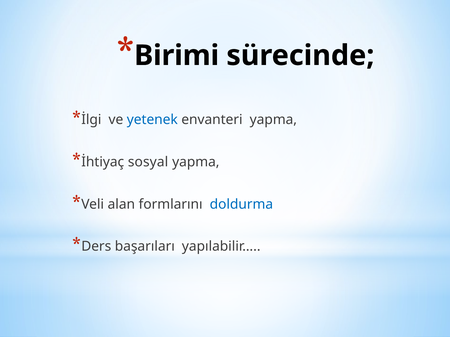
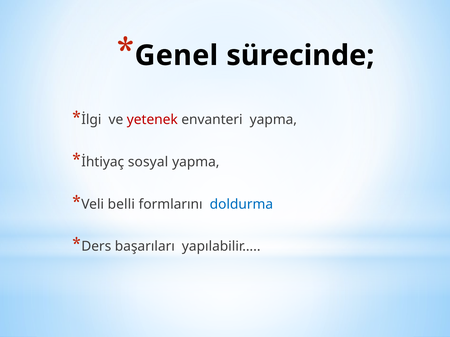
Birimi: Birimi -> Genel
yetenek colour: blue -> red
alan: alan -> belli
